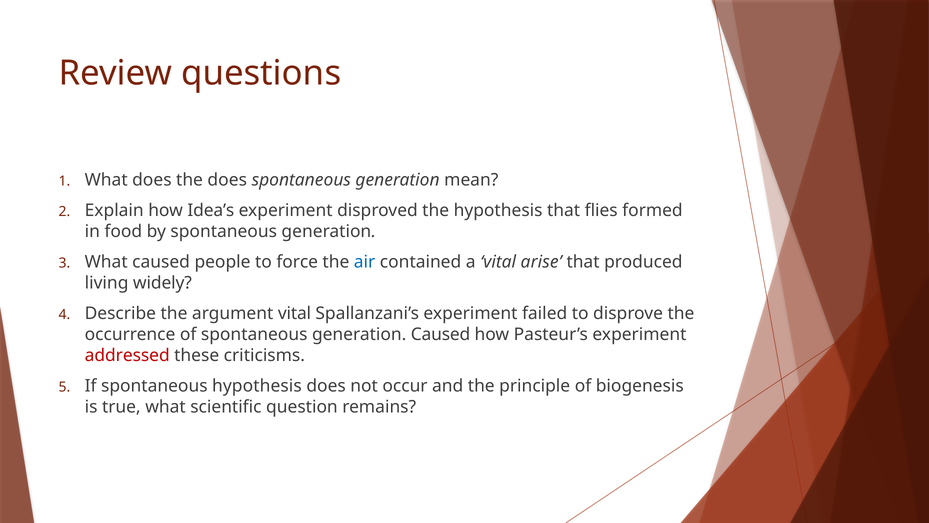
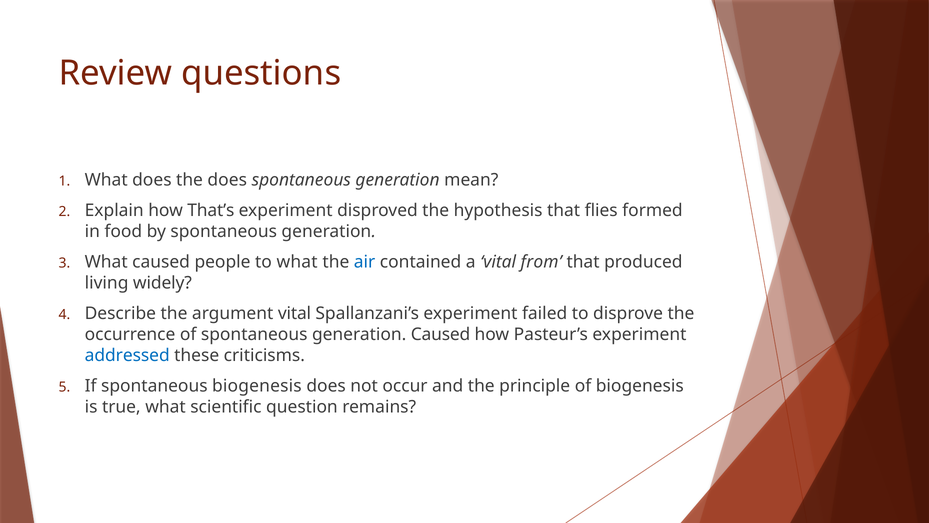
Idea’s: Idea’s -> That’s
to force: force -> what
arise: arise -> from
addressed colour: red -> blue
spontaneous hypothesis: hypothesis -> biogenesis
